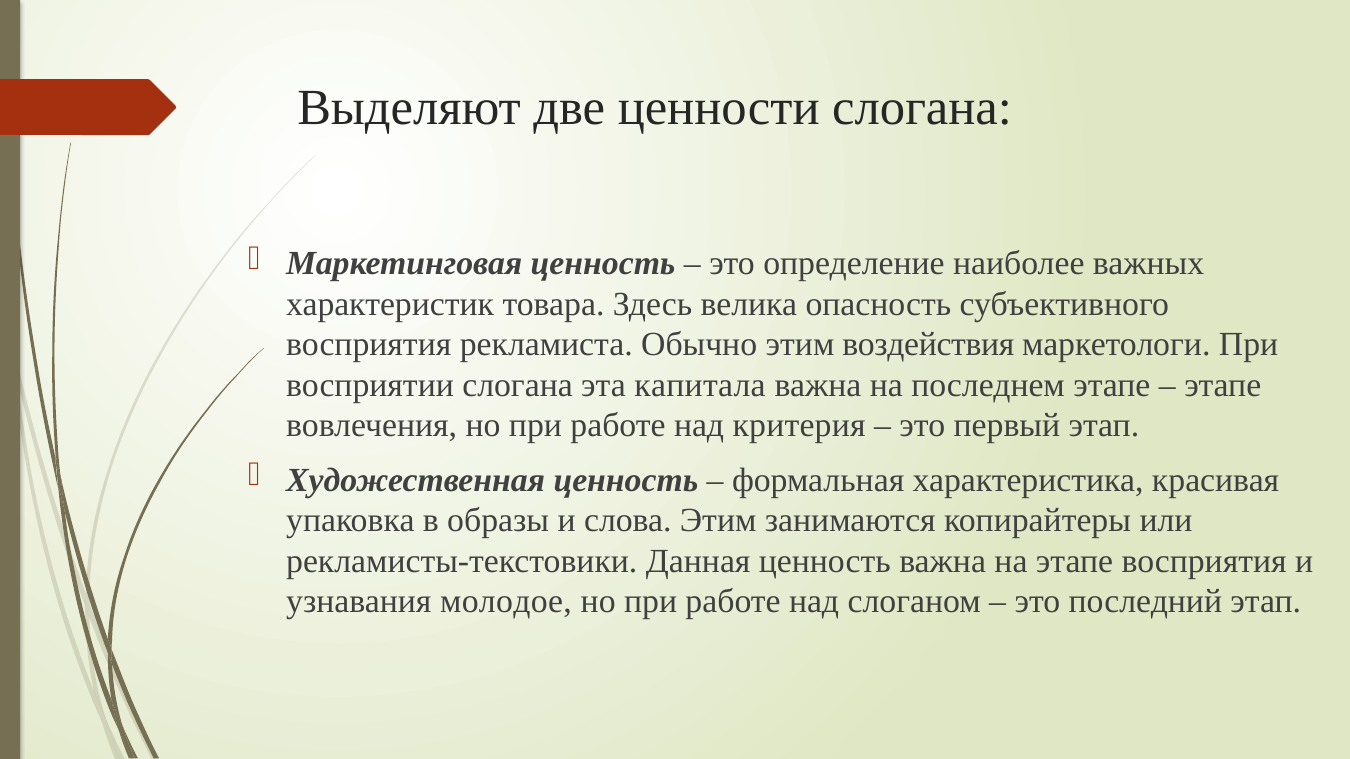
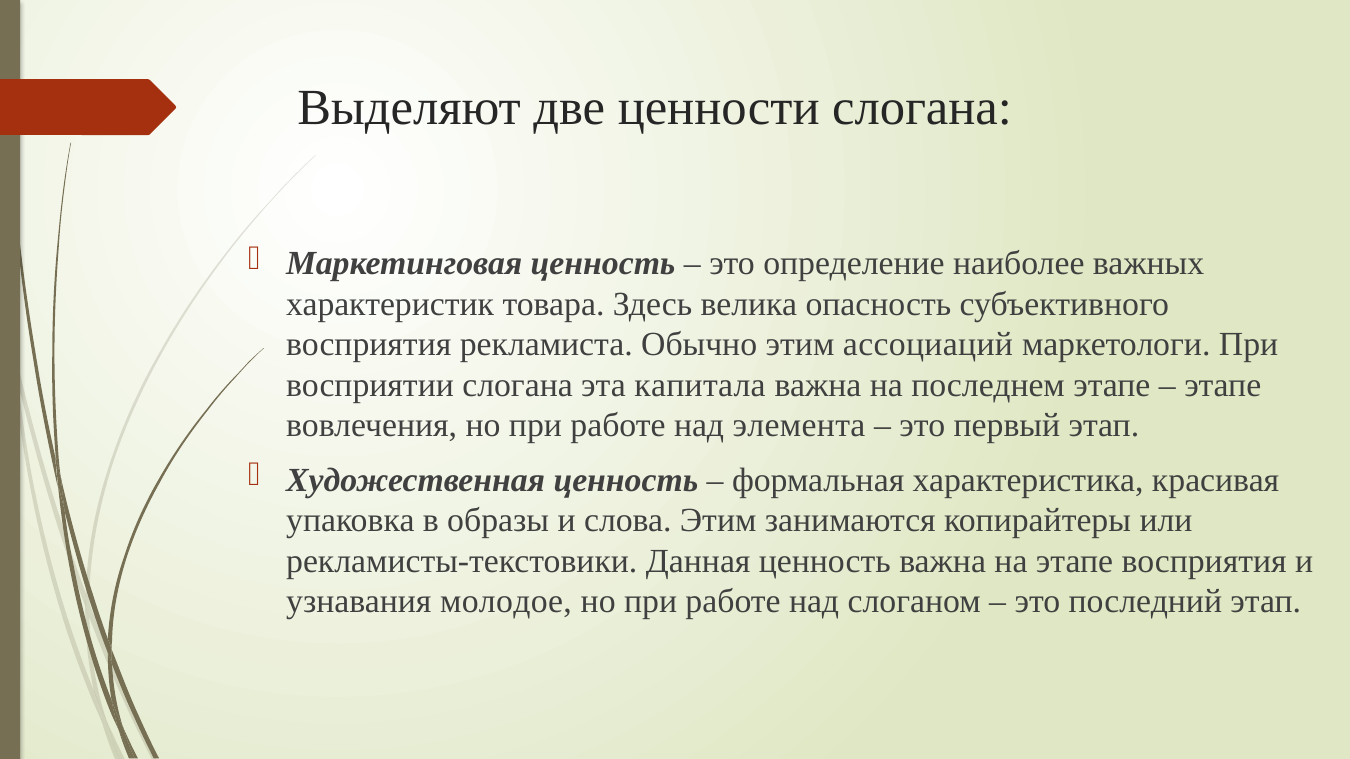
воздействия: воздействия -> ассоциаций
критерия: критерия -> элемента
